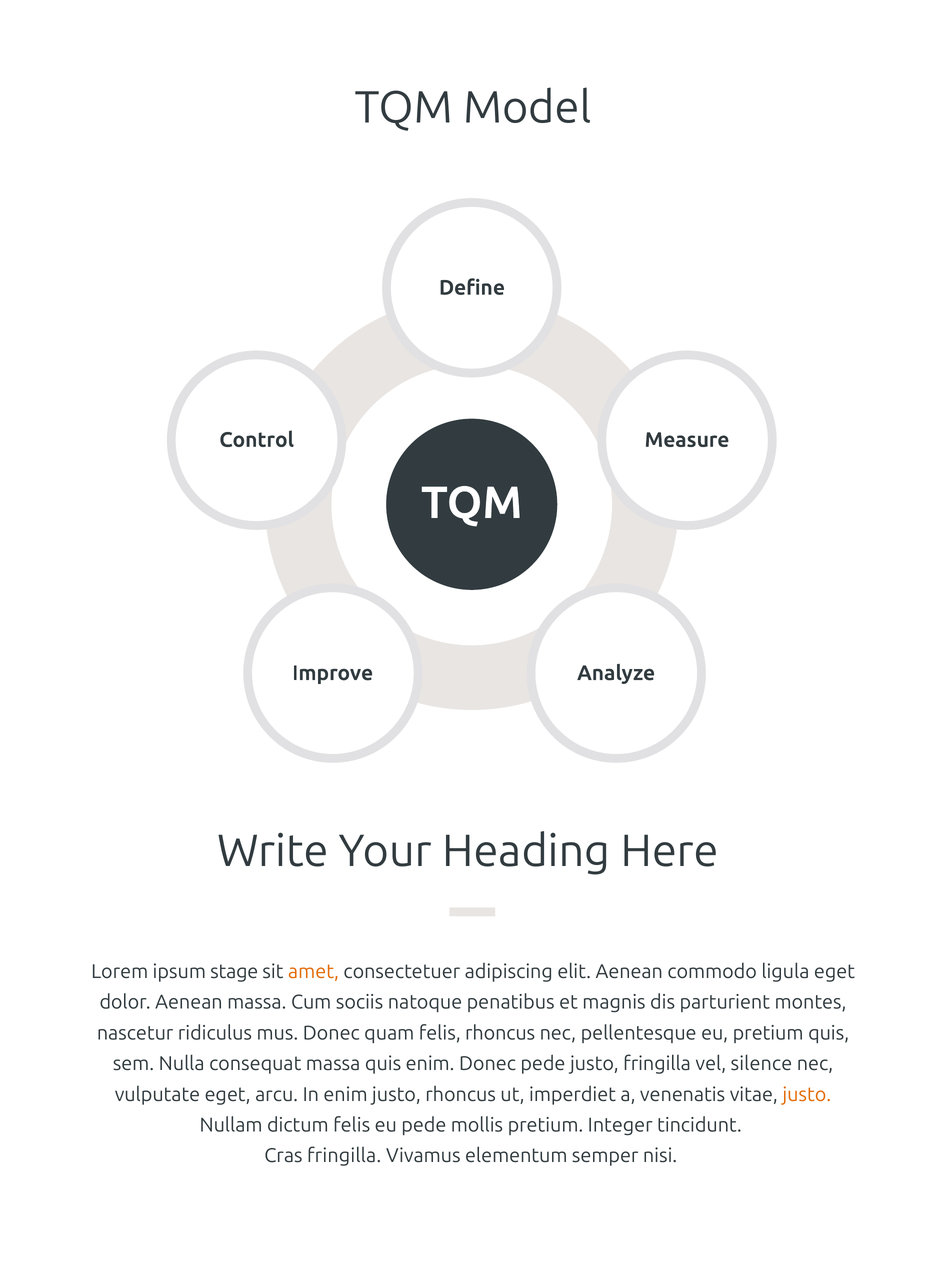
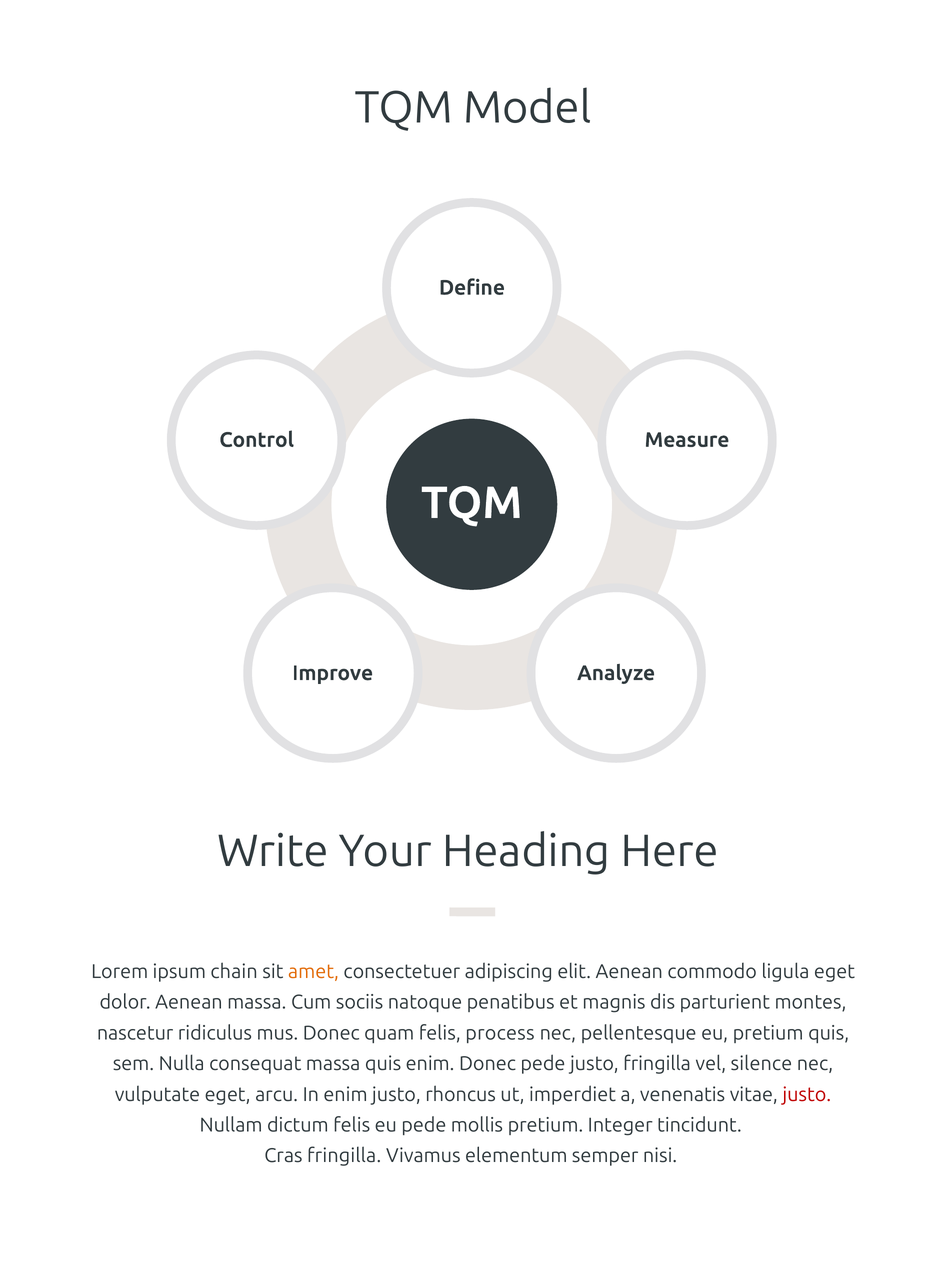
stage: stage -> chain
felis rhoncus: rhoncus -> process
justo at (807, 1094) colour: orange -> red
